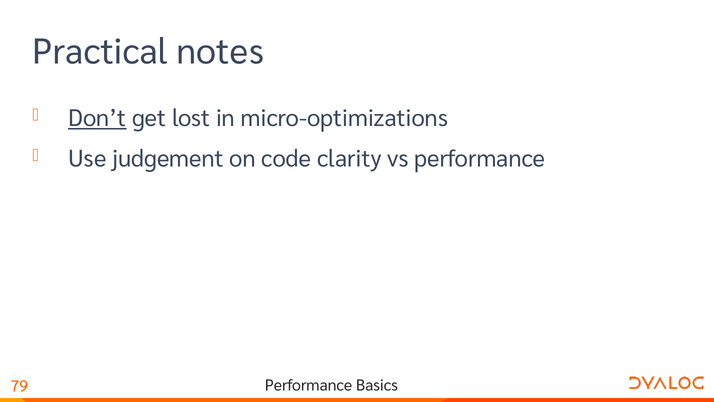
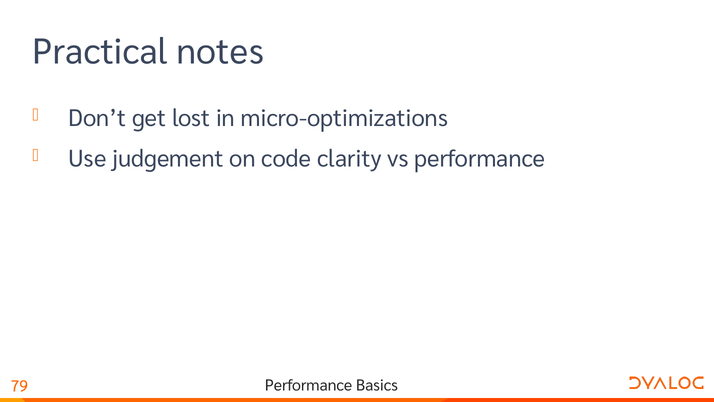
Don’t underline: present -> none
